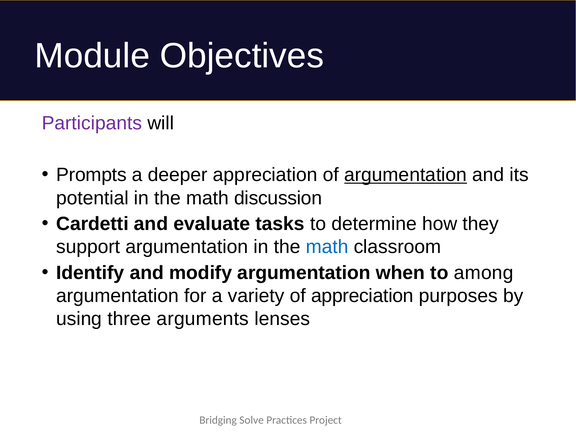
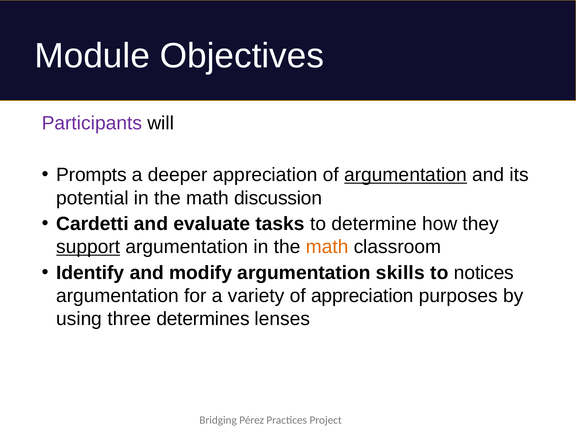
support underline: none -> present
math at (327, 247) colour: blue -> orange
when: when -> skills
among: among -> notices
arguments: arguments -> determines
Solve: Solve -> Pérez
